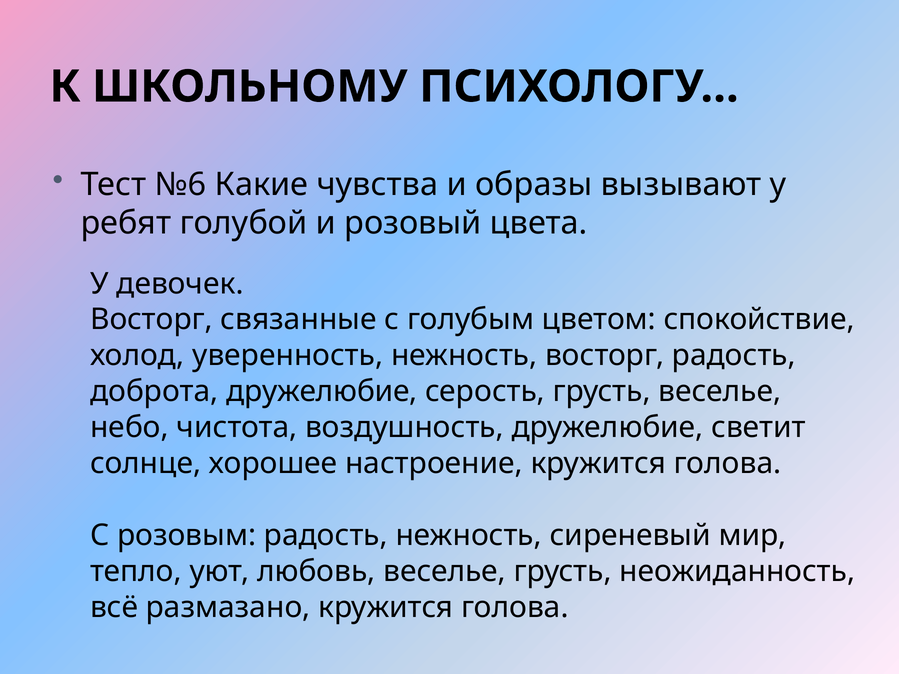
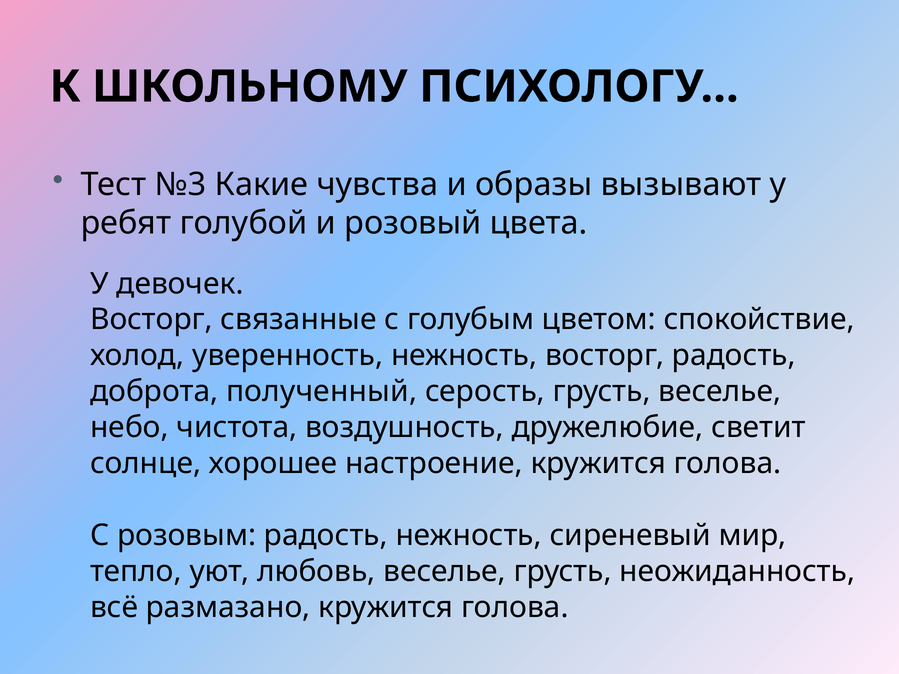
№6: №6 -> №3
доброта дружелюбие: дружелюбие -> полученный
